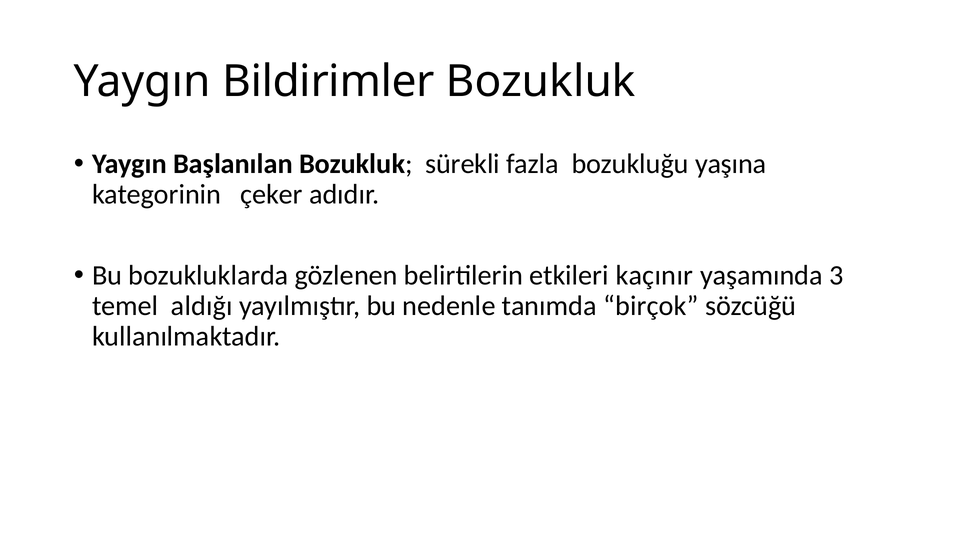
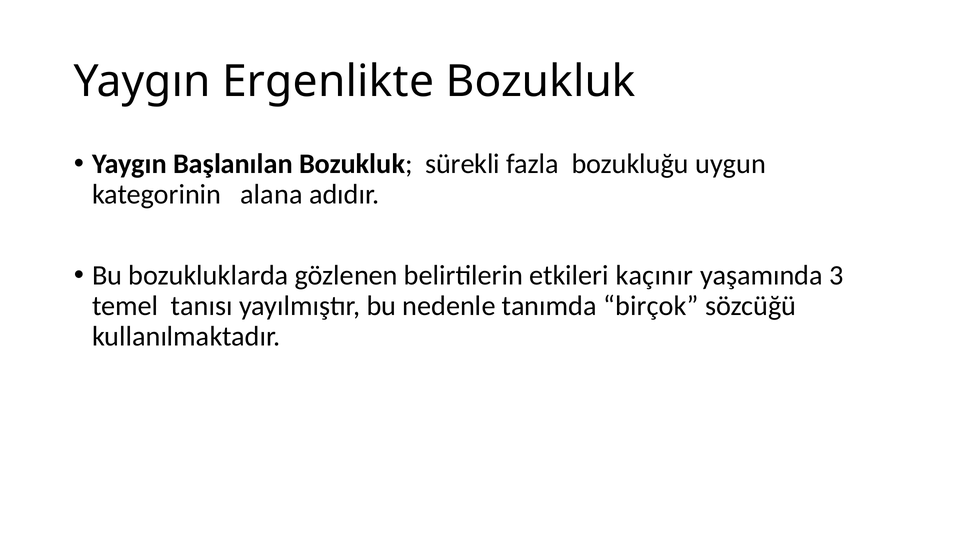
Bildirimler: Bildirimler -> Ergenlikte
yaşına: yaşına -> uygun
çeker: çeker -> alana
aldığı: aldığı -> tanısı
